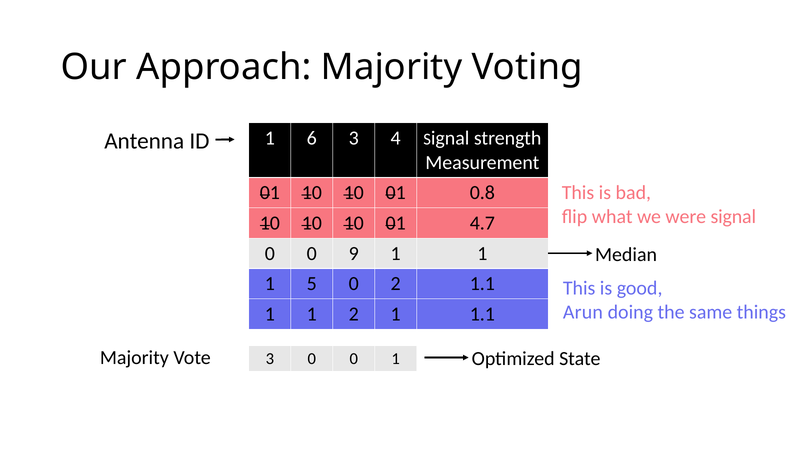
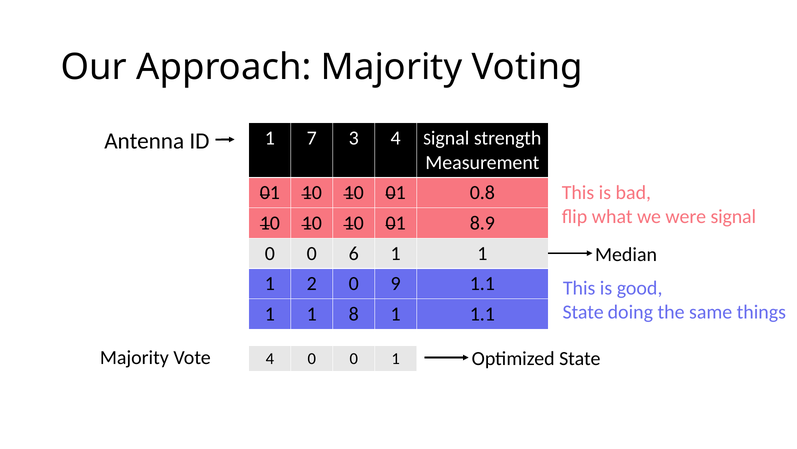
6: 6 -> 7
4.7: 4.7 -> 8.9
9: 9 -> 6
5: 5 -> 2
0 2: 2 -> 9
Arun at (583, 312): Arun -> State
1 2: 2 -> 8
Vote 3: 3 -> 4
